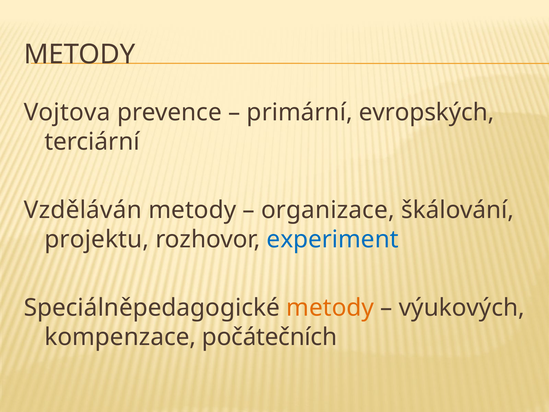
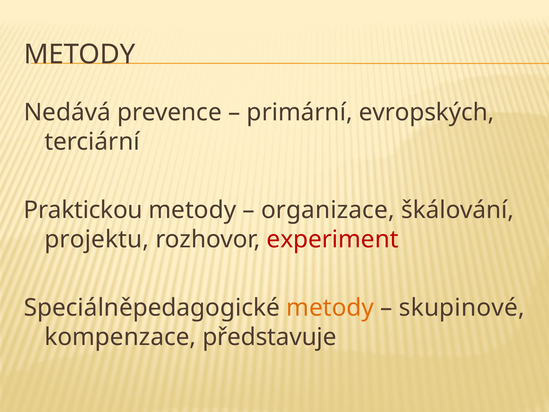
Vojtova: Vojtova -> Nedává
Vzděláván: Vzděláván -> Praktickou
experiment colour: blue -> red
výukových: výukových -> skupinové
počátečních: počátečních -> představuje
